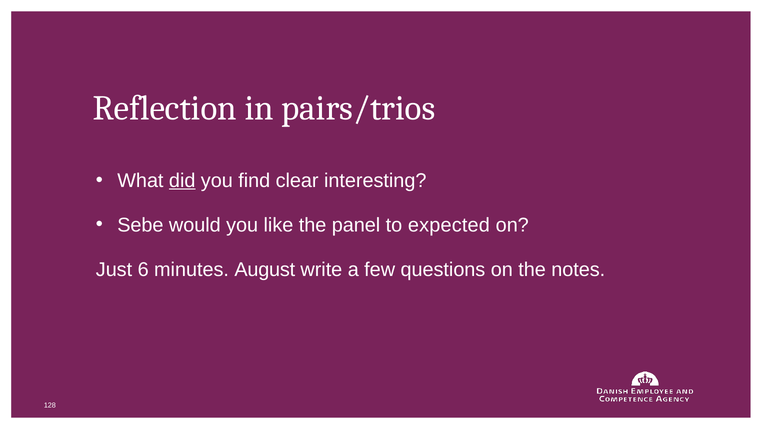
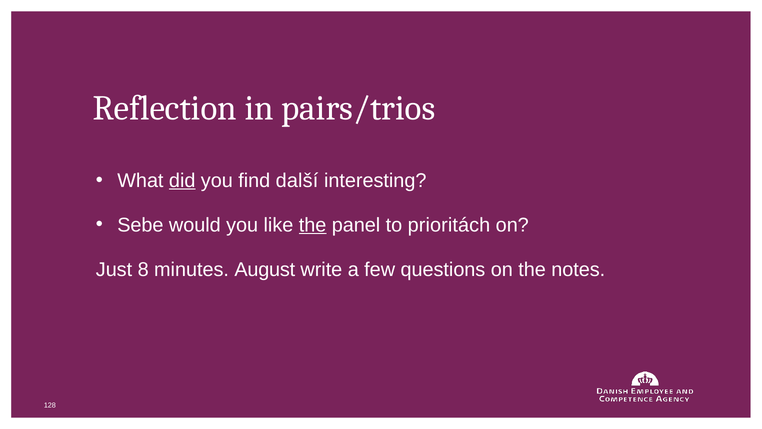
clear: clear -> další
the at (313, 225) underline: none -> present
expected: expected -> prioritách
6: 6 -> 8
